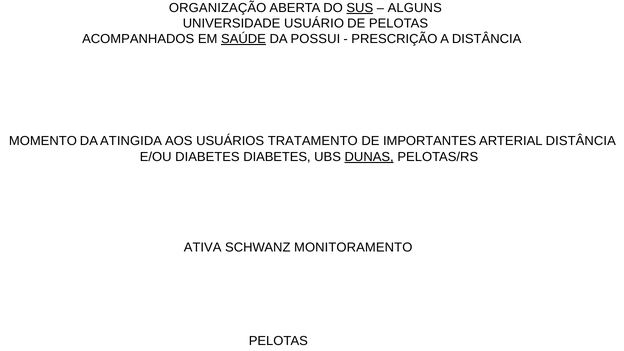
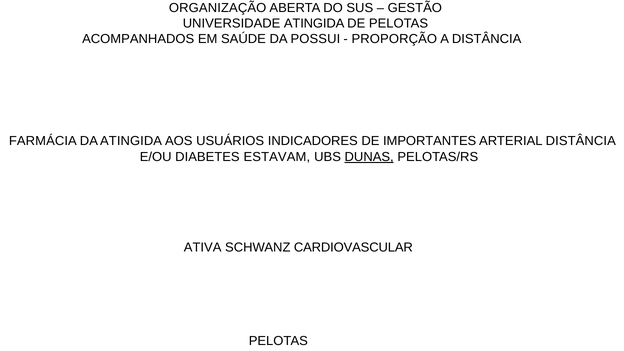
SUS underline: present -> none
ALGUNS: ALGUNS -> GESTÃO
UNIVERSIDADE USUÁRIO: USUÁRIO -> ATINGIDA
SAÚDE underline: present -> none
PRESCRIÇÃO: PRESCRIÇÃO -> PROPORÇÃO
MOMENTO: MOMENTO -> FARMÁCIA
TRATAMENTO: TRATAMENTO -> INDICADORES
DIABETES DIABETES: DIABETES -> ESTAVAM
MONITORAMENTO: MONITORAMENTO -> CARDIOVASCULAR
